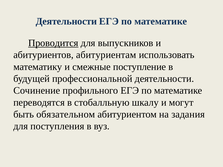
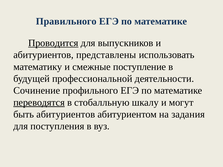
Деятельности at (66, 21): Деятельности -> Правильного
абитуриентам: абитуриентам -> представлены
переводятся underline: none -> present
быть обязательном: обязательном -> абитуриентов
